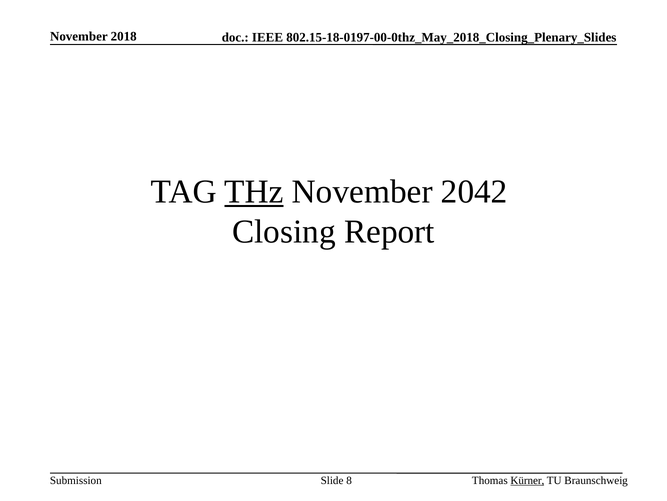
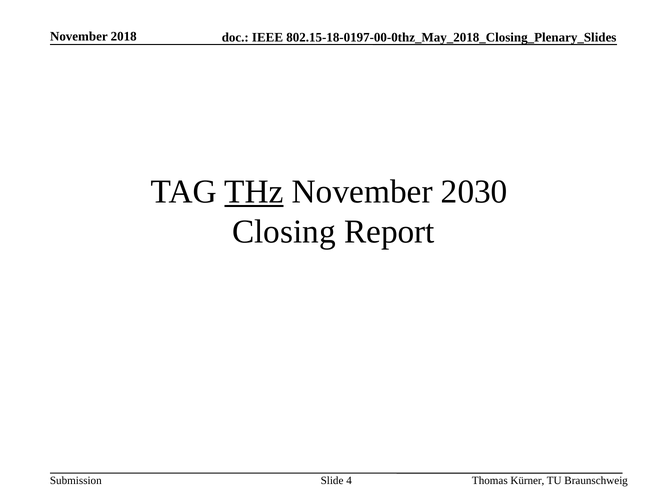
2042: 2042 -> 2030
Kürner underline: present -> none
8: 8 -> 4
